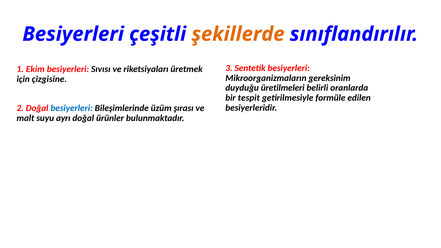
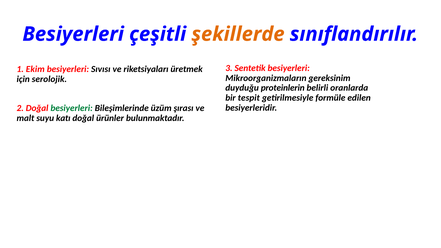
çizgisine: çizgisine -> serolojik
üretilmeleri: üretilmeleri -> proteinlerin
besiyerleri at (72, 108) colour: blue -> green
ayrı: ayrı -> katı
